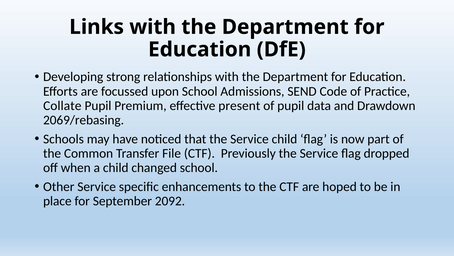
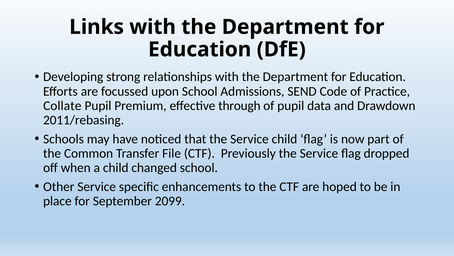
present: present -> through
2069/rebasing: 2069/rebasing -> 2011/rebasing
2092: 2092 -> 2099
